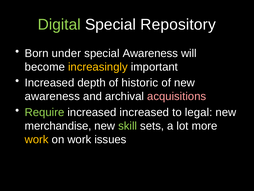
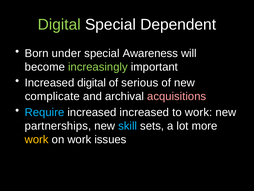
Repository: Repository -> Dependent
increasingly colour: yellow -> light green
Increased depth: depth -> digital
historic: historic -> serious
awareness at (52, 96): awareness -> complicate
Require colour: light green -> light blue
to legal: legal -> work
merchandise: merchandise -> partnerships
skill colour: light green -> light blue
